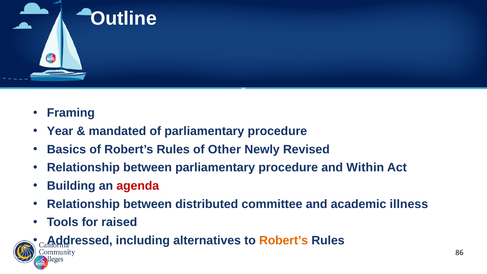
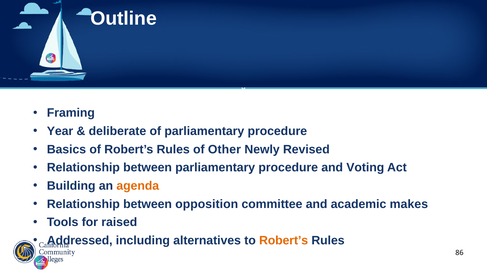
mandated: mandated -> deliberate
Within: Within -> Voting
agenda colour: red -> orange
distributed: distributed -> opposition
illness: illness -> makes
